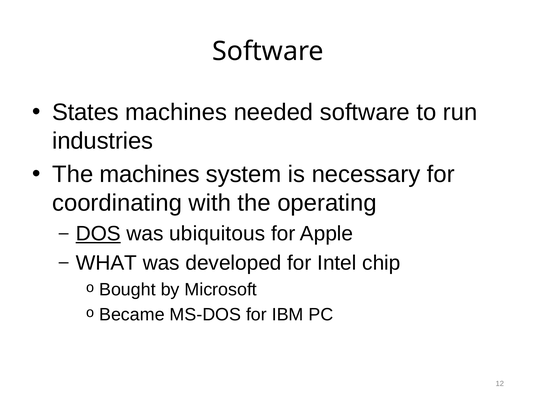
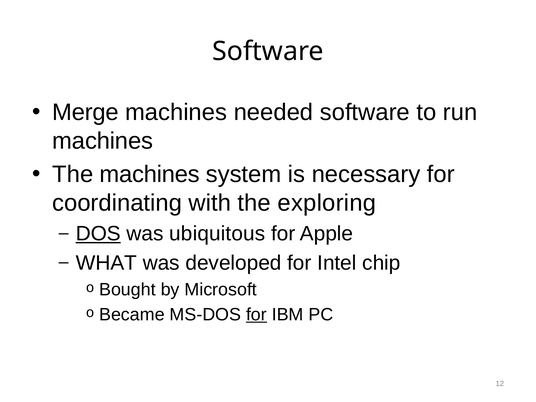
States: States -> Merge
industries at (103, 141): industries -> machines
operating: operating -> exploring
for at (256, 315) underline: none -> present
